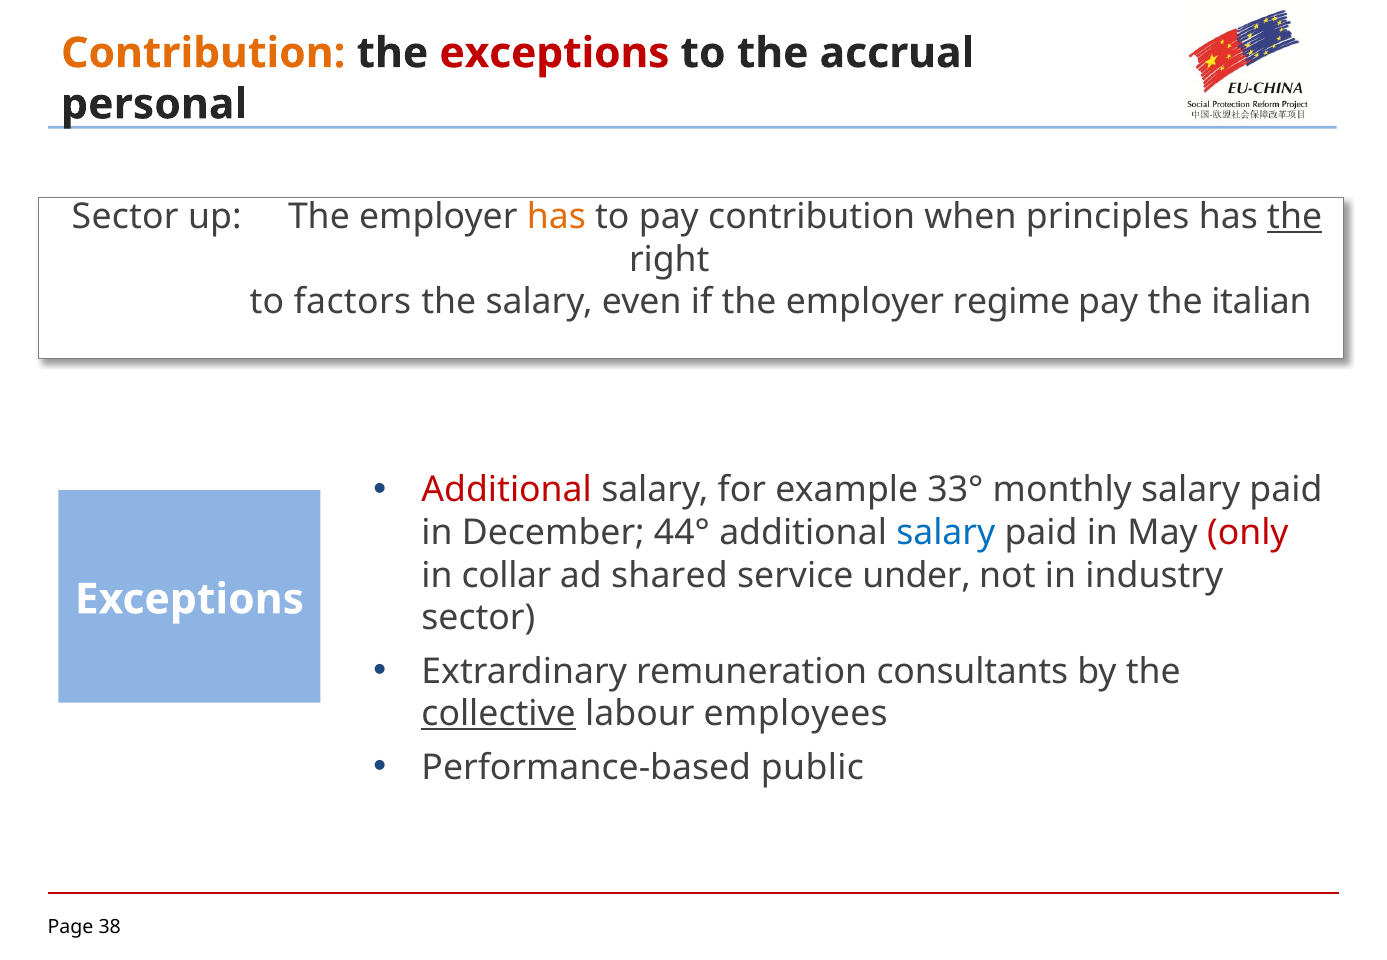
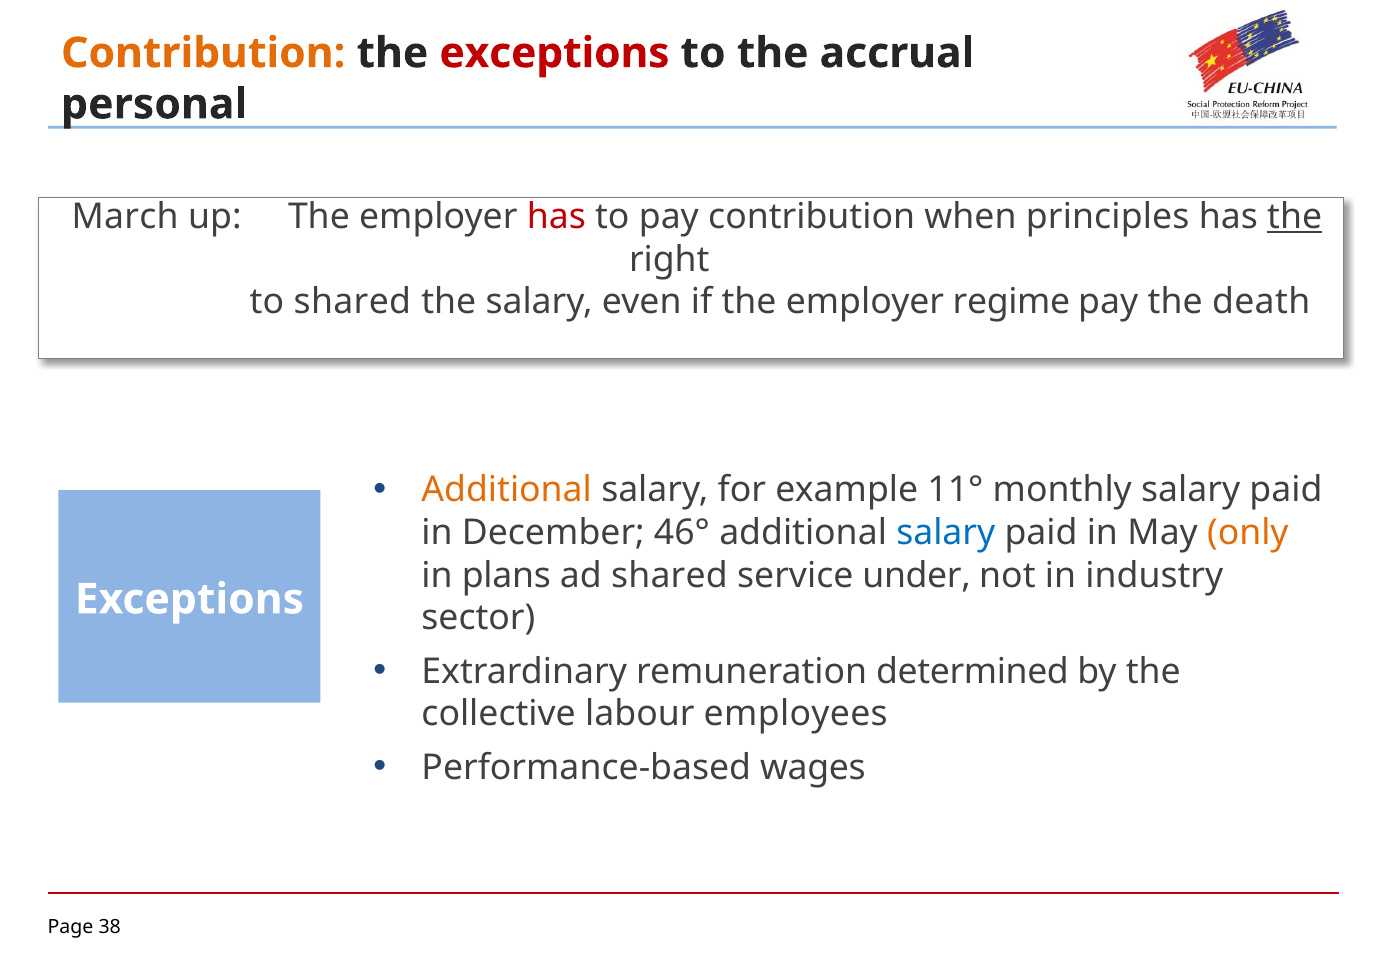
Sector at (125, 217): Sector -> March
has at (556, 217) colour: orange -> red
to factors: factors -> shared
italian: italian -> death
Additional at (507, 490) colour: red -> orange
33°: 33° -> 11°
44°: 44° -> 46°
only colour: red -> orange
collar: collar -> plans
consultants: consultants -> determined
collective underline: present -> none
public: public -> wages
